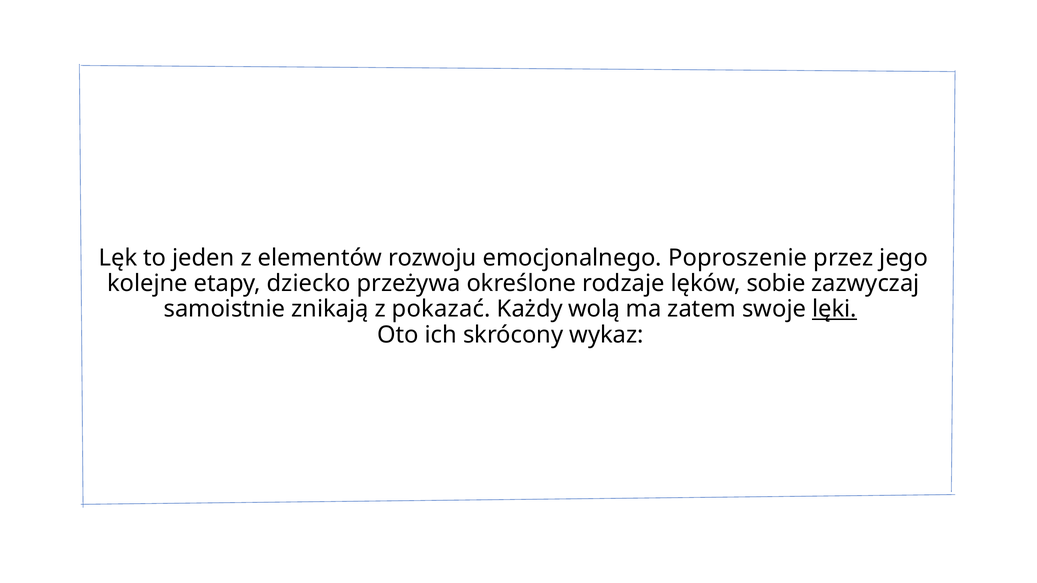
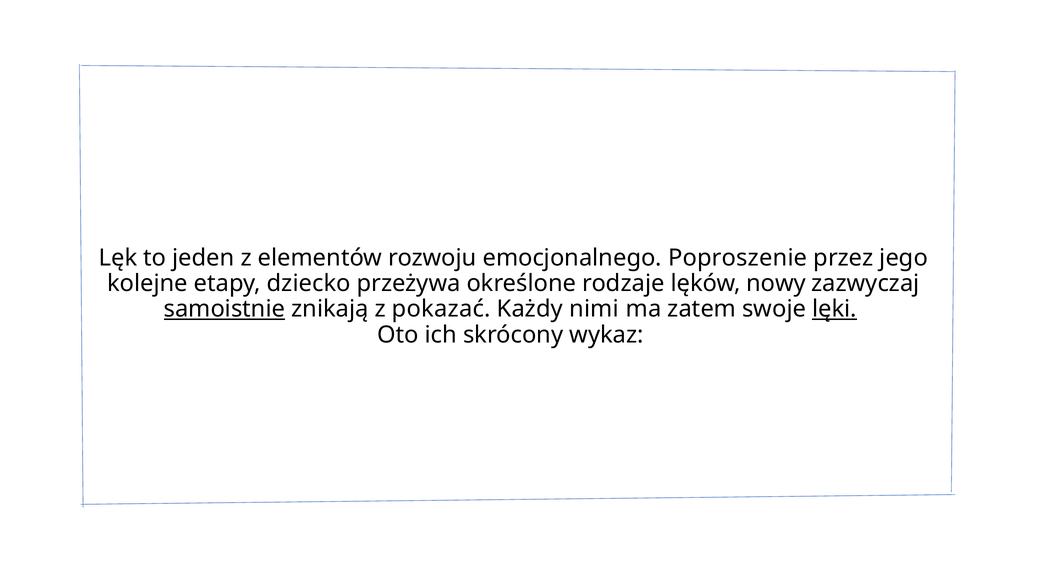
sobie: sobie -> nowy
samoistnie underline: none -> present
wolą: wolą -> nimi
